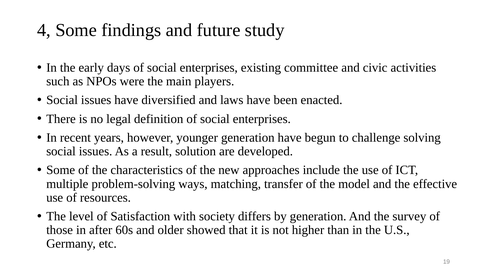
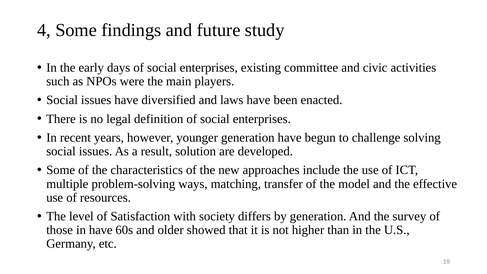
in after: after -> have
